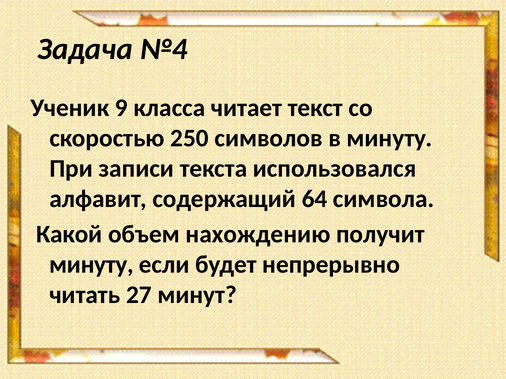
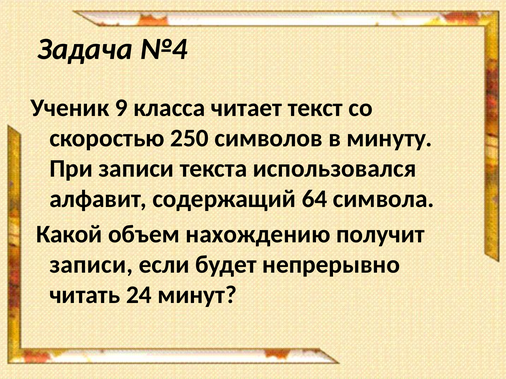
минуту at (91, 265): минуту -> записи
27: 27 -> 24
